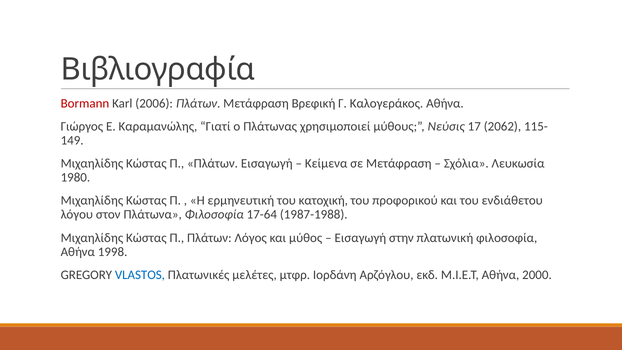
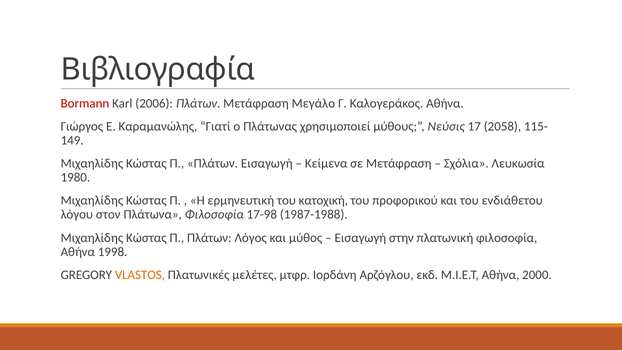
Βρεφική: Βρεφική -> Μεγάλο
2062: 2062 -> 2058
17-64: 17-64 -> 17-98
VLASTOS colour: blue -> orange
